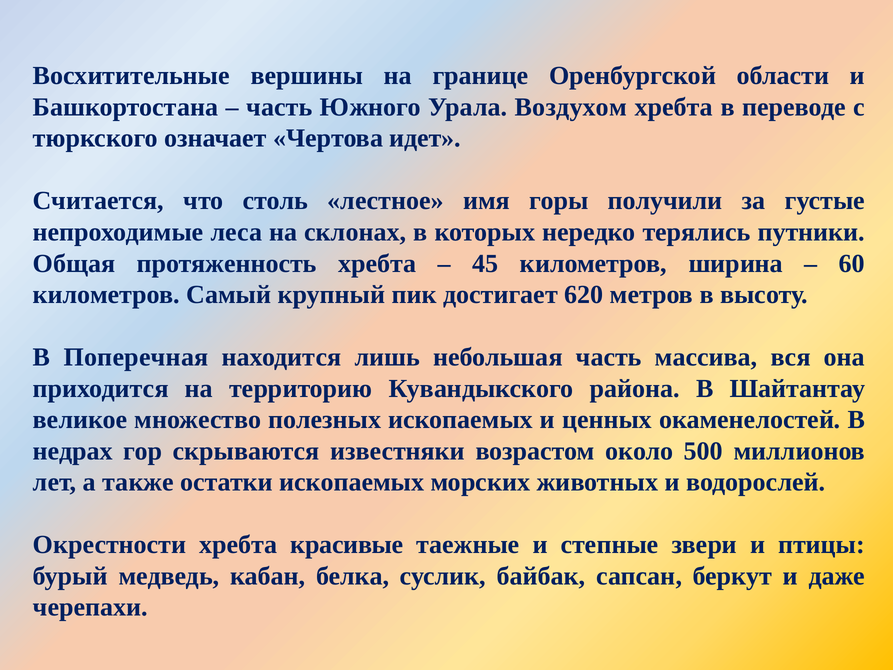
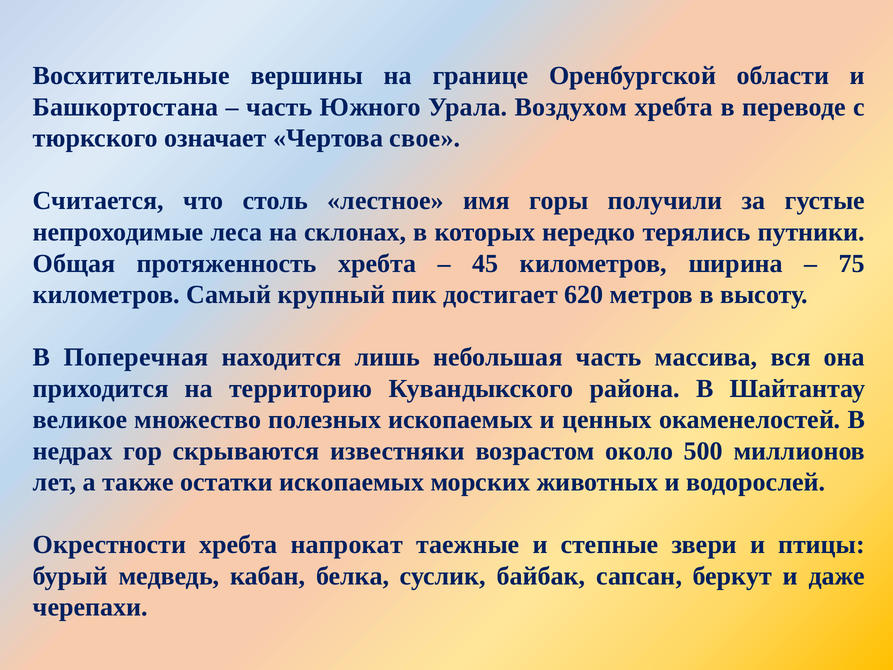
идет: идет -> свое
60: 60 -> 75
красивые: красивые -> напрокат
